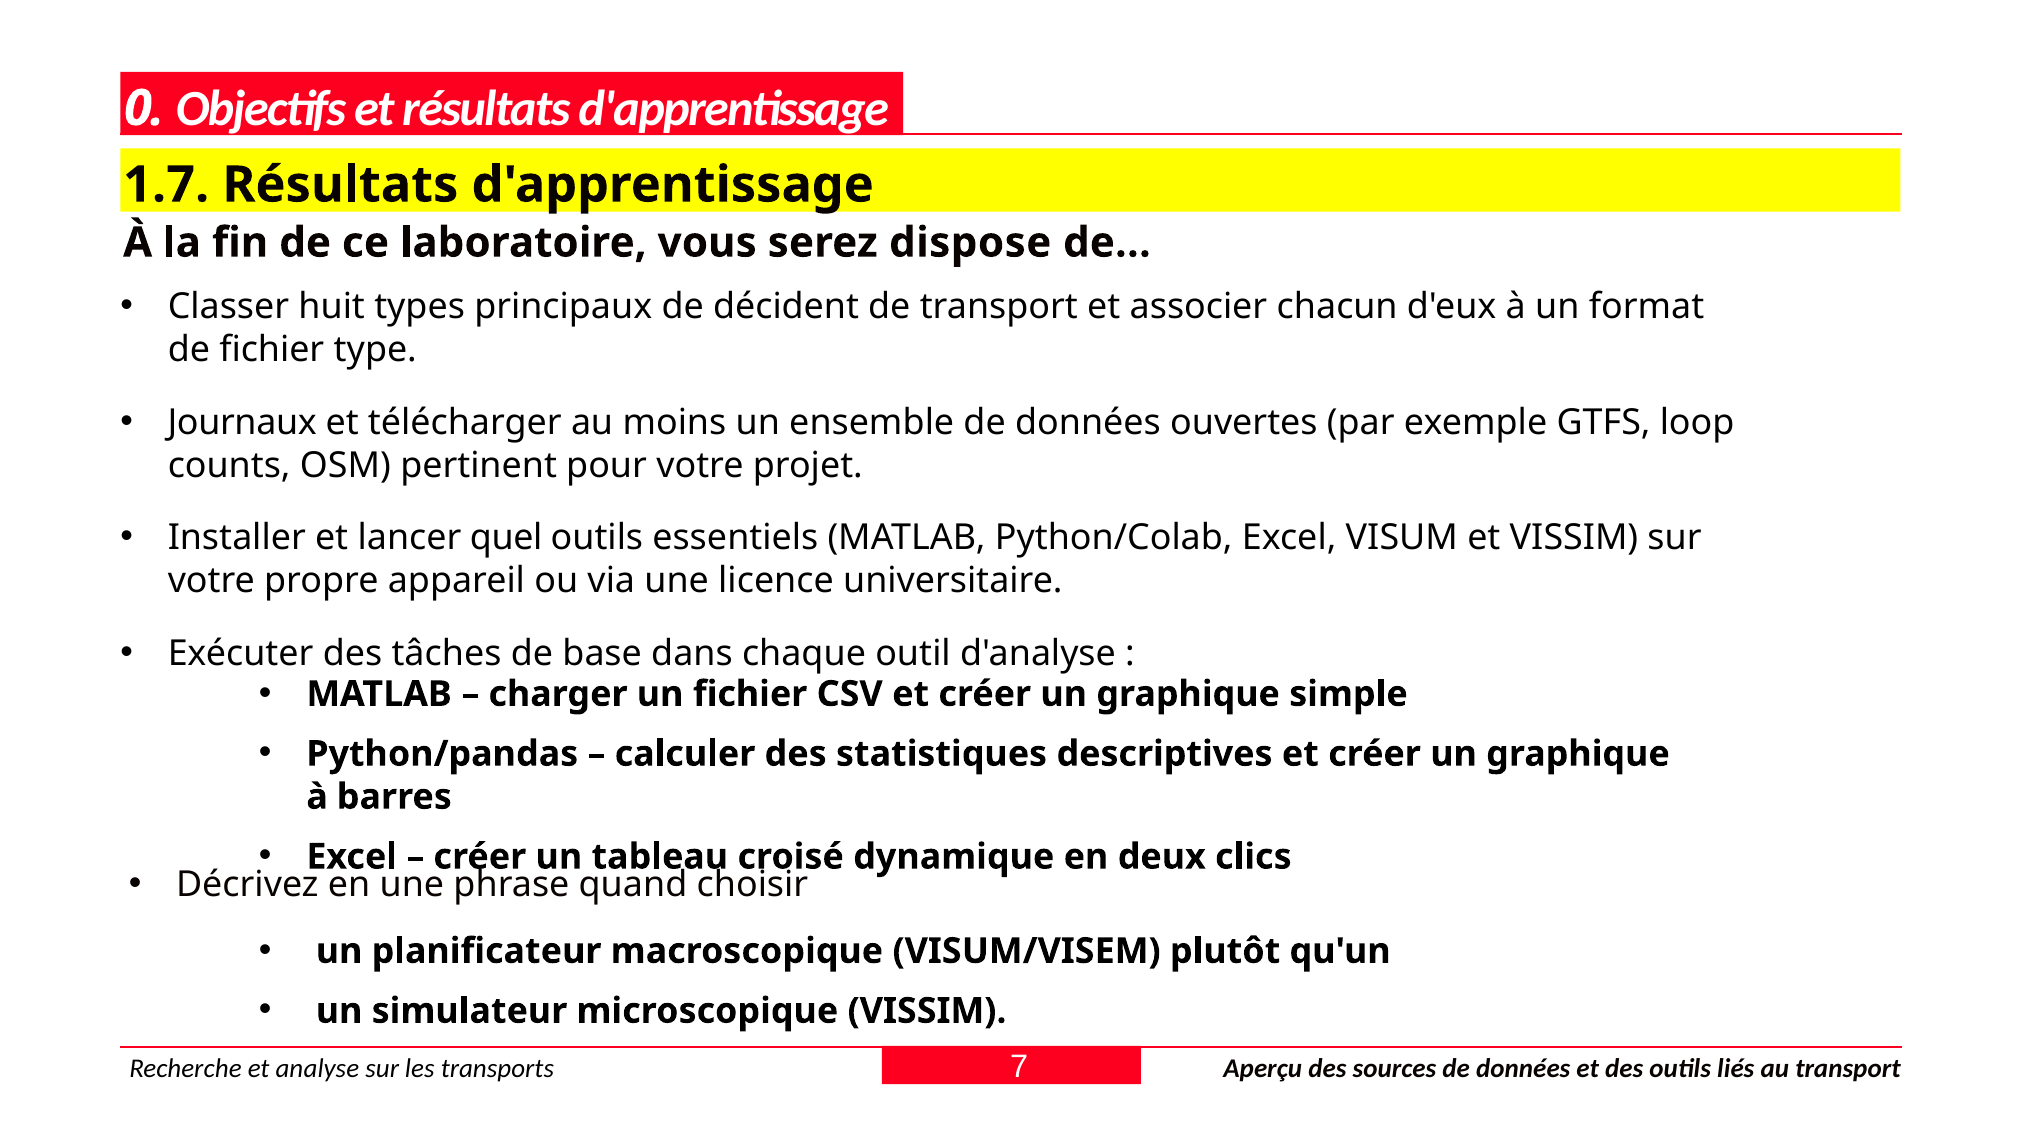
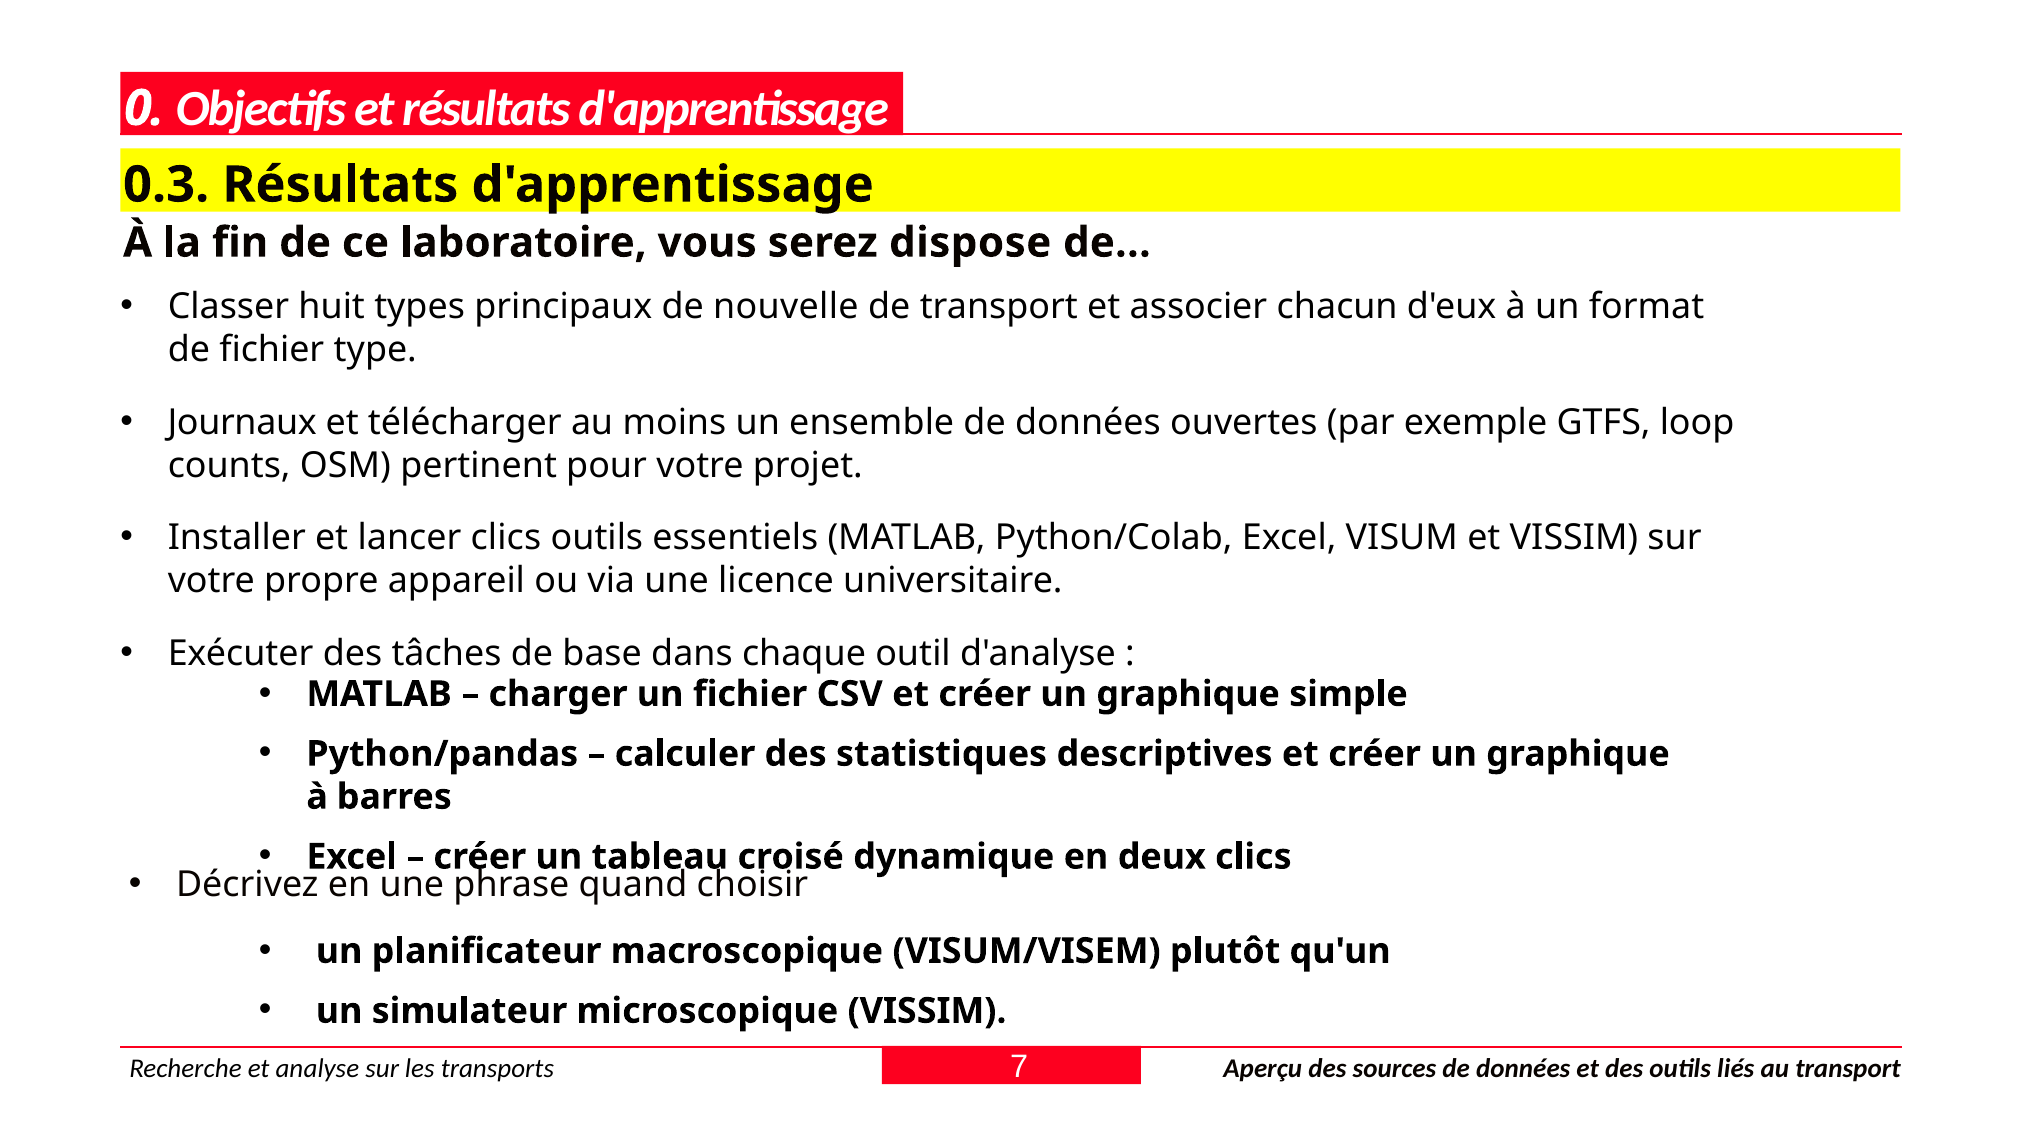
1.7: 1.7 -> 0.3
décident: décident -> nouvelle
lancer quel: quel -> clics
